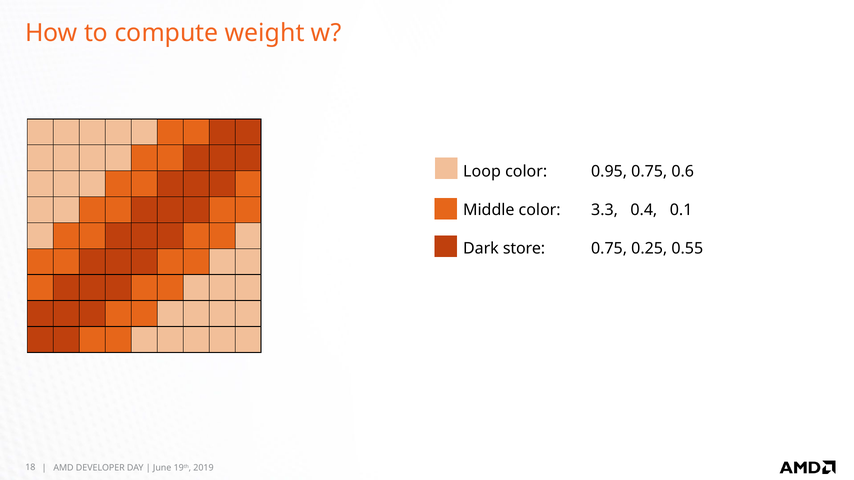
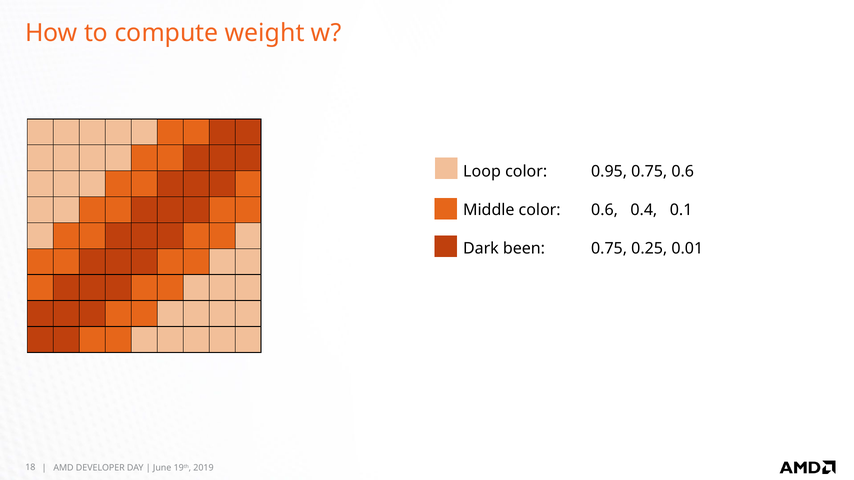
color 3.3: 3.3 -> 0.6
store: store -> been
0.55: 0.55 -> 0.01
